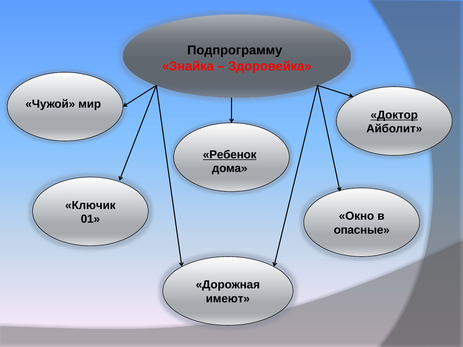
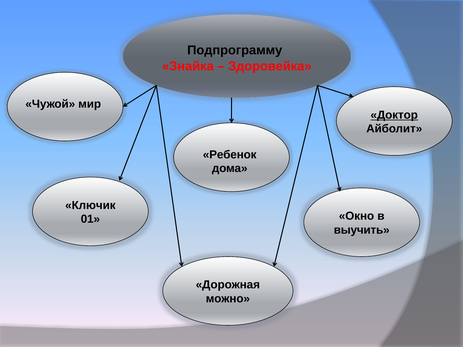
Ребенок underline: present -> none
опасные: опасные -> выучить
имеют: имеют -> можно
